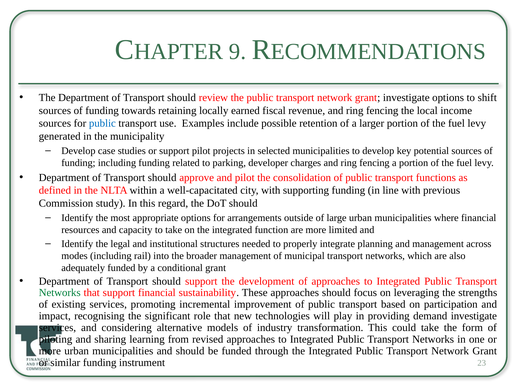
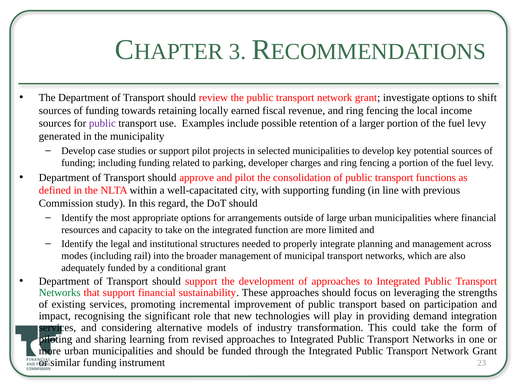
9: 9 -> 3
public at (102, 124) colour: blue -> purple
demand investigate: investigate -> integration
